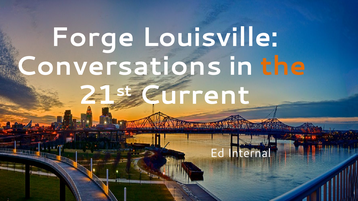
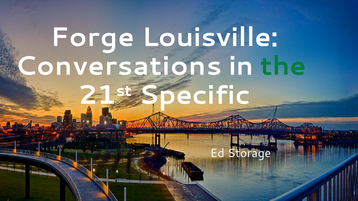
the colour: orange -> green
Current: Current -> Specific
Internal: Internal -> Storage
